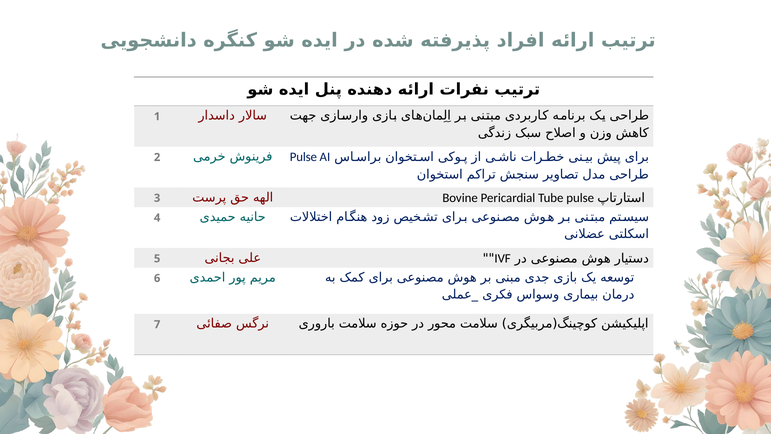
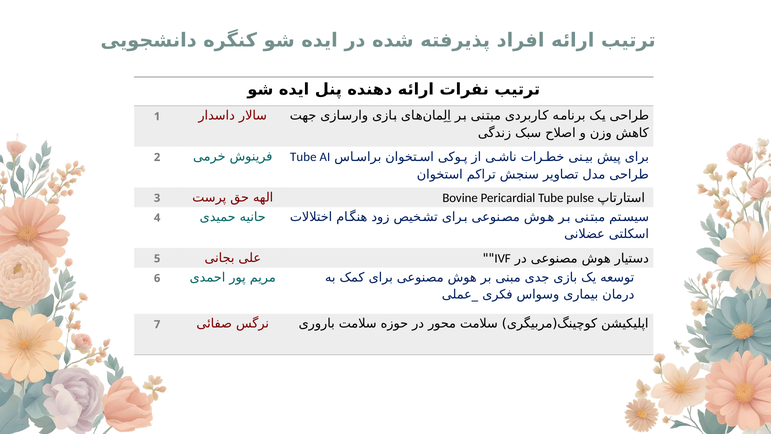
Pulse at (303, 157): Pulse -> Tube
